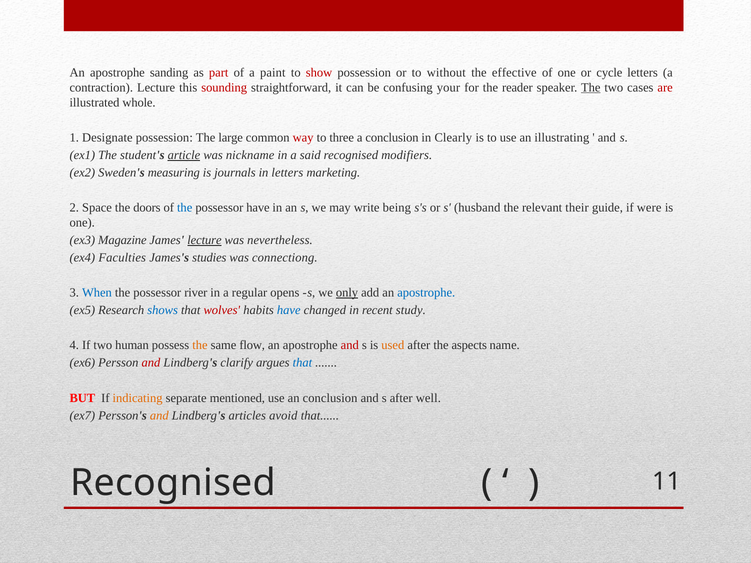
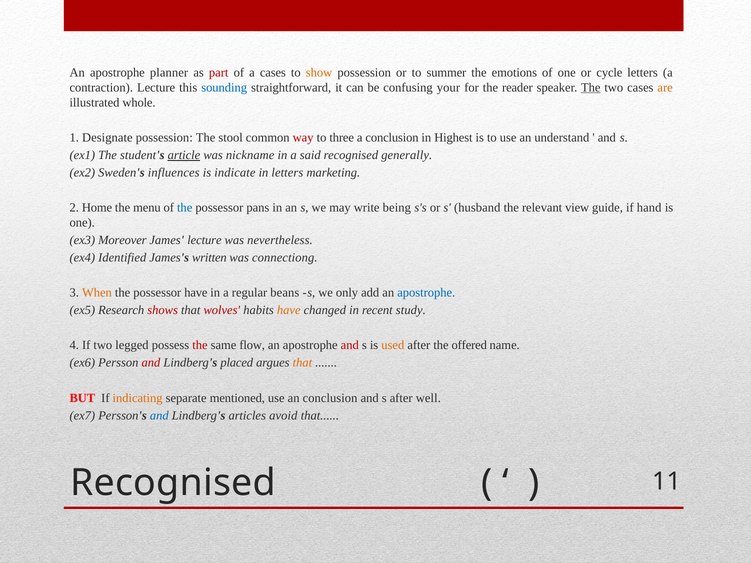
sanding: sanding -> planner
a paint: paint -> cases
show colour: red -> orange
without: without -> summer
effective: effective -> emotions
sounding colour: red -> blue
are colour: red -> orange
large: large -> stool
Clearly: Clearly -> Highest
illustrating: illustrating -> understand
modifiers: modifiers -> generally
measuring: measuring -> influences
journals: journals -> indicate
Space: Space -> Home
doors: doors -> menu
possessor have: have -> pans
their: their -> view
were: were -> hand
Magazine: Magazine -> Moreover
lecture at (204, 240) underline: present -> none
Faculties: Faculties -> Identified
studies: studies -> written
When colour: blue -> orange
possessor river: river -> have
opens: opens -> beans
only underline: present -> none
shows colour: blue -> red
have at (289, 310) colour: blue -> orange
human: human -> legged
the at (200, 345) colour: orange -> red
aspects: aspects -> offered
clarify: clarify -> placed
that at (302, 363) colour: blue -> orange
and at (159, 416) colour: orange -> blue
